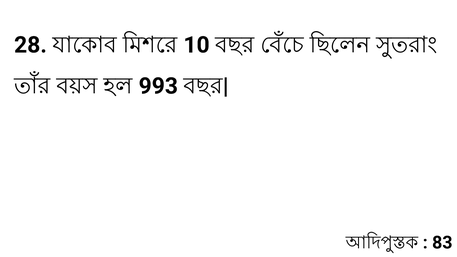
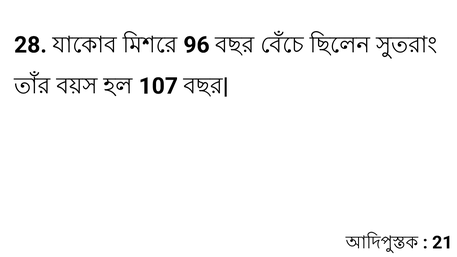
10: 10 -> 96
993: 993 -> 107
83: 83 -> 21
